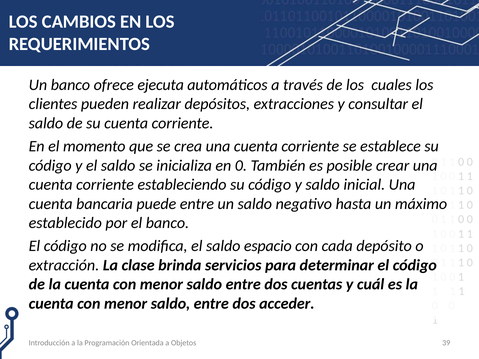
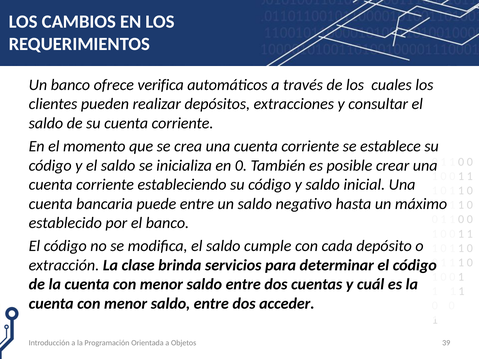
ejecuta: ejecuta -> verifica
espacio: espacio -> cumple
